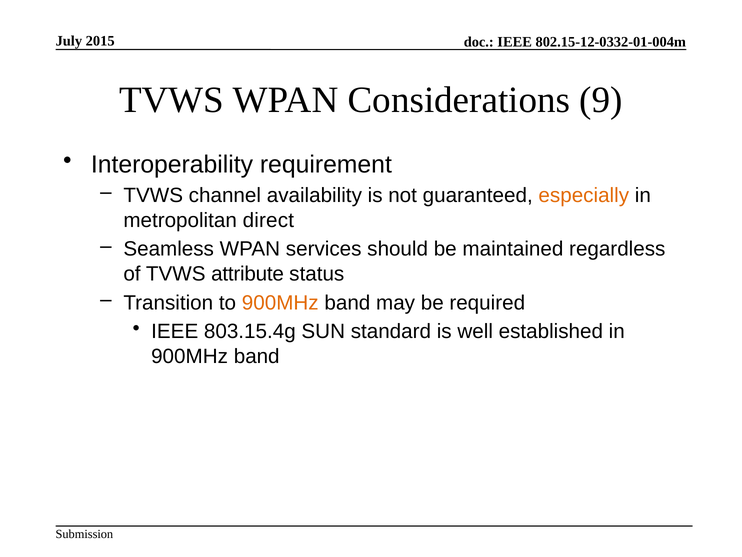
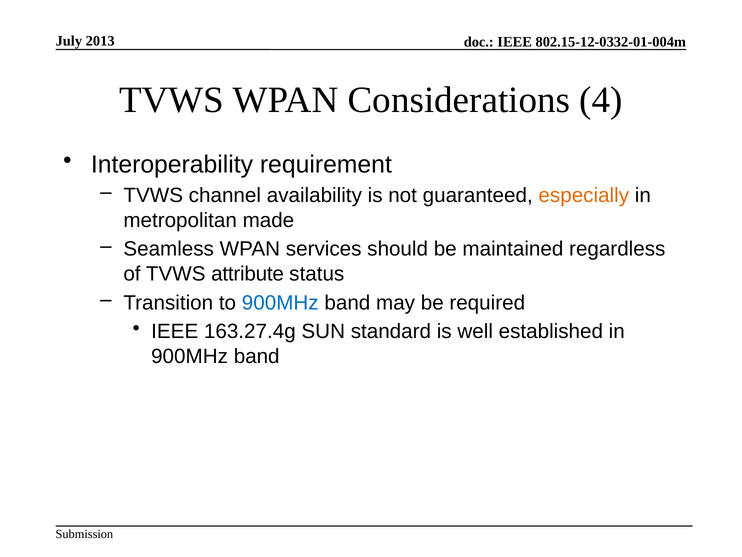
2015: 2015 -> 2013
9: 9 -> 4
direct: direct -> made
900MHz at (280, 302) colour: orange -> blue
803.15.4g: 803.15.4g -> 163.27.4g
